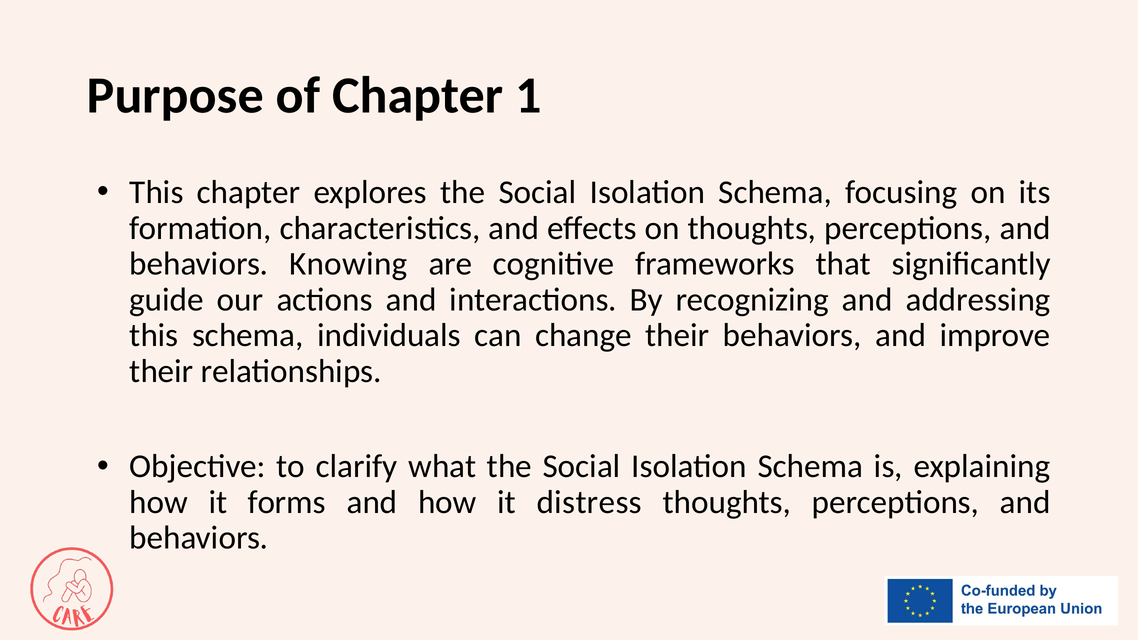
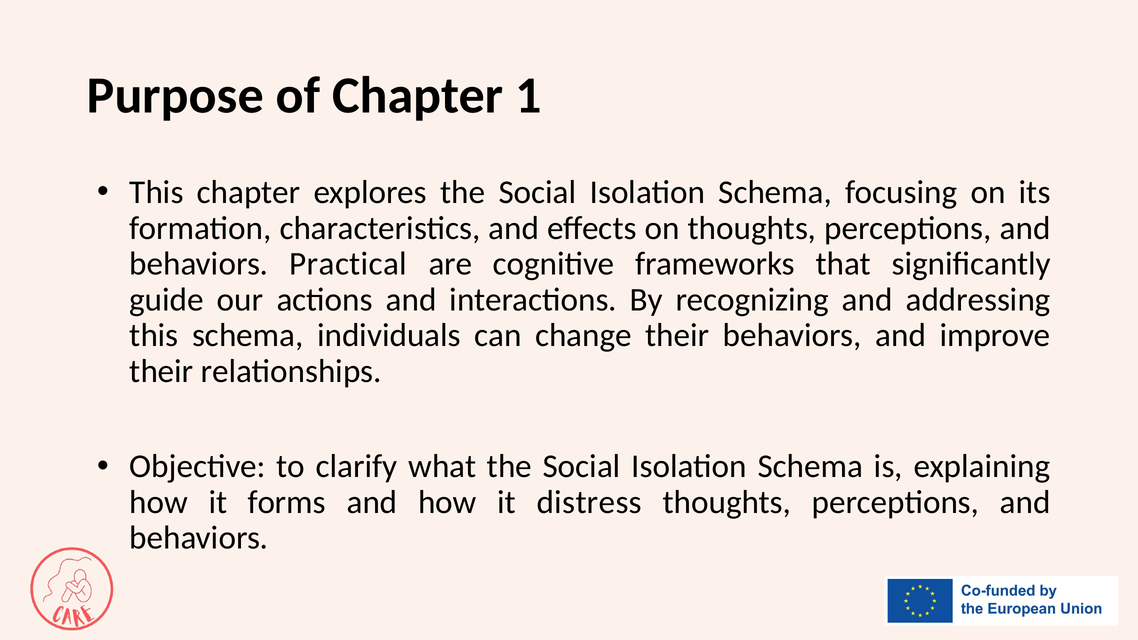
Knowing: Knowing -> Practical
